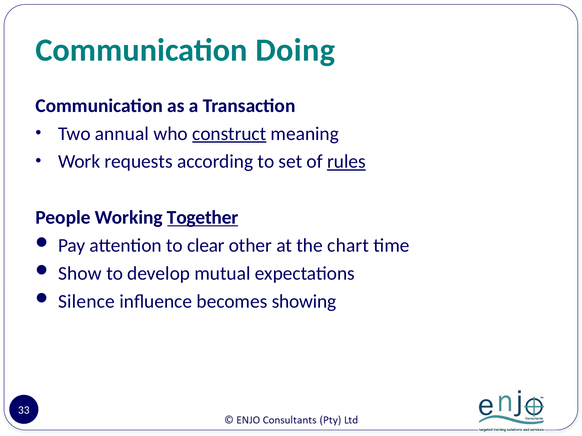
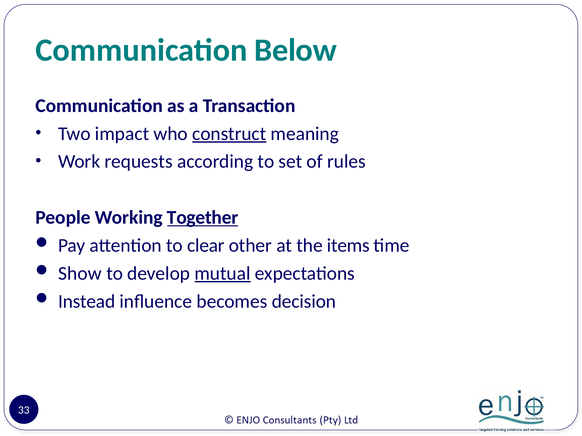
Doing: Doing -> Below
annual: annual -> impact
rules underline: present -> none
chart: chart -> items
mutual underline: none -> present
Silence: Silence -> Instead
showing: showing -> decision
